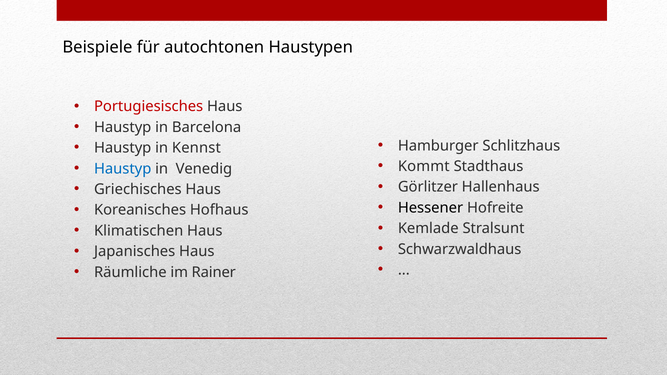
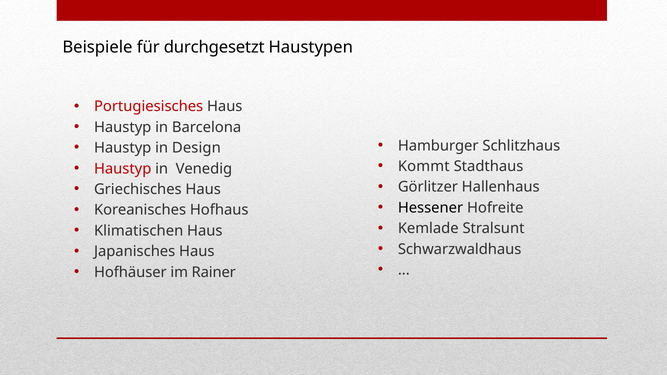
autochtonen: autochtonen -> durchgesetzt
Kennst: Kennst -> Design
Haustyp at (123, 169) colour: blue -> red
Räumliche: Räumliche -> Hofhäuser
